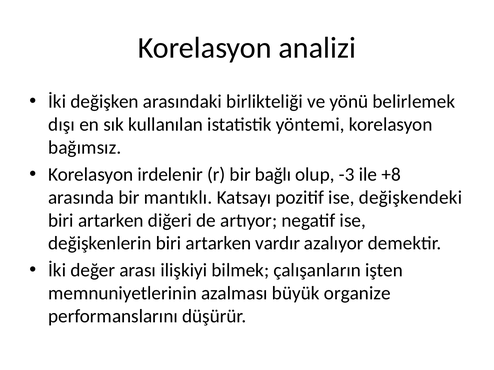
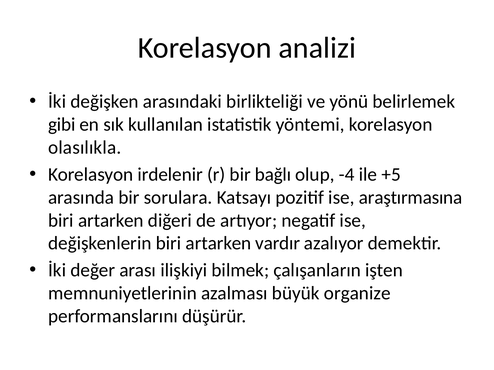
dışı: dışı -> gibi
bağımsız: bağımsız -> olasılıkla
-3: -3 -> -4
+8: +8 -> +5
mantıklı: mantıklı -> sorulara
değişkendeki: değişkendeki -> araştırmasına
